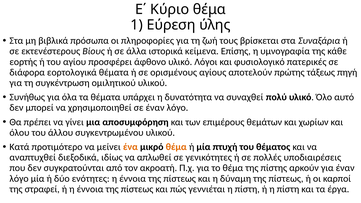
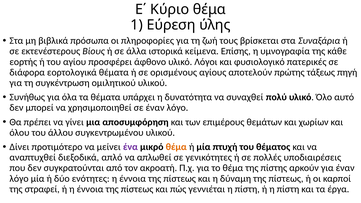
Κατά: Κατά -> Δίνει
ένα colour: orange -> purple
ιδίως: ιδίως -> απλό
